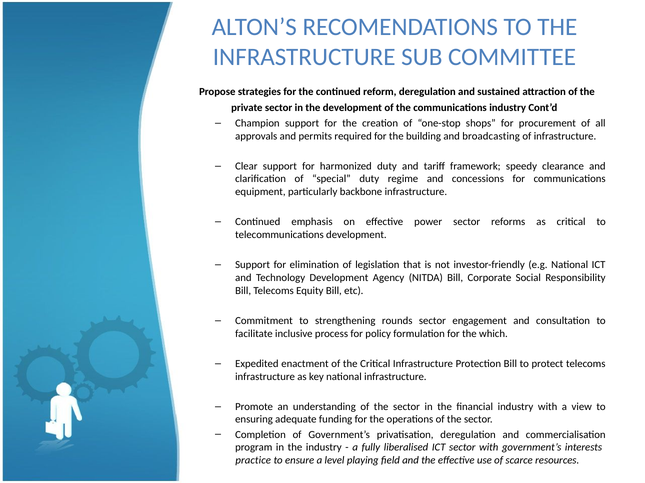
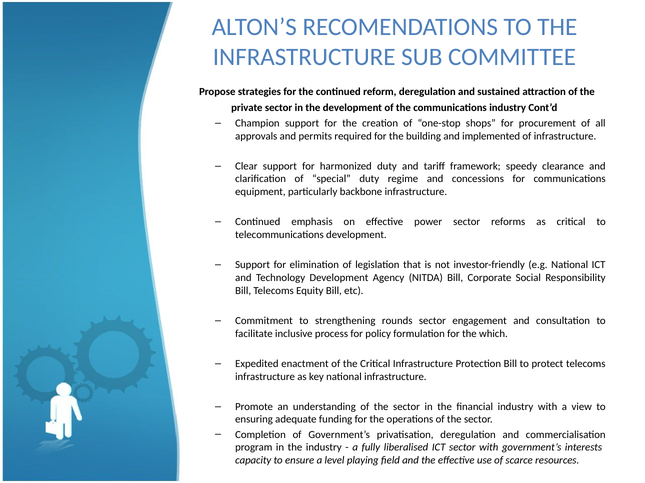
broadcasting: broadcasting -> implemented
practice: practice -> capacity
